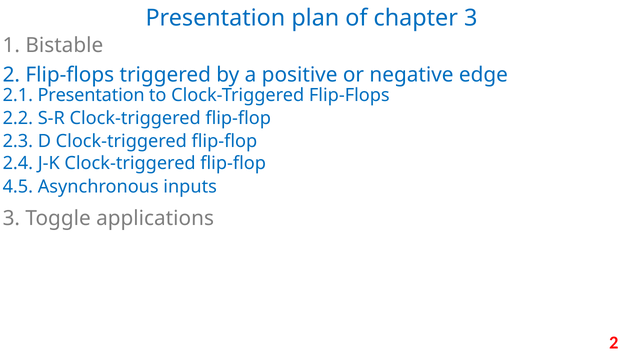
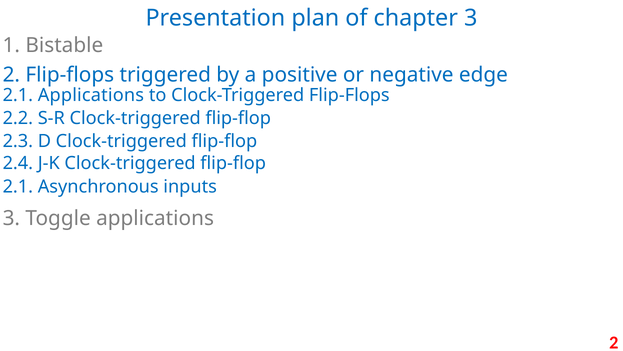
2.1 Presentation: Presentation -> Applications
4.5 at (18, 186): 4.5 -> 2.1
